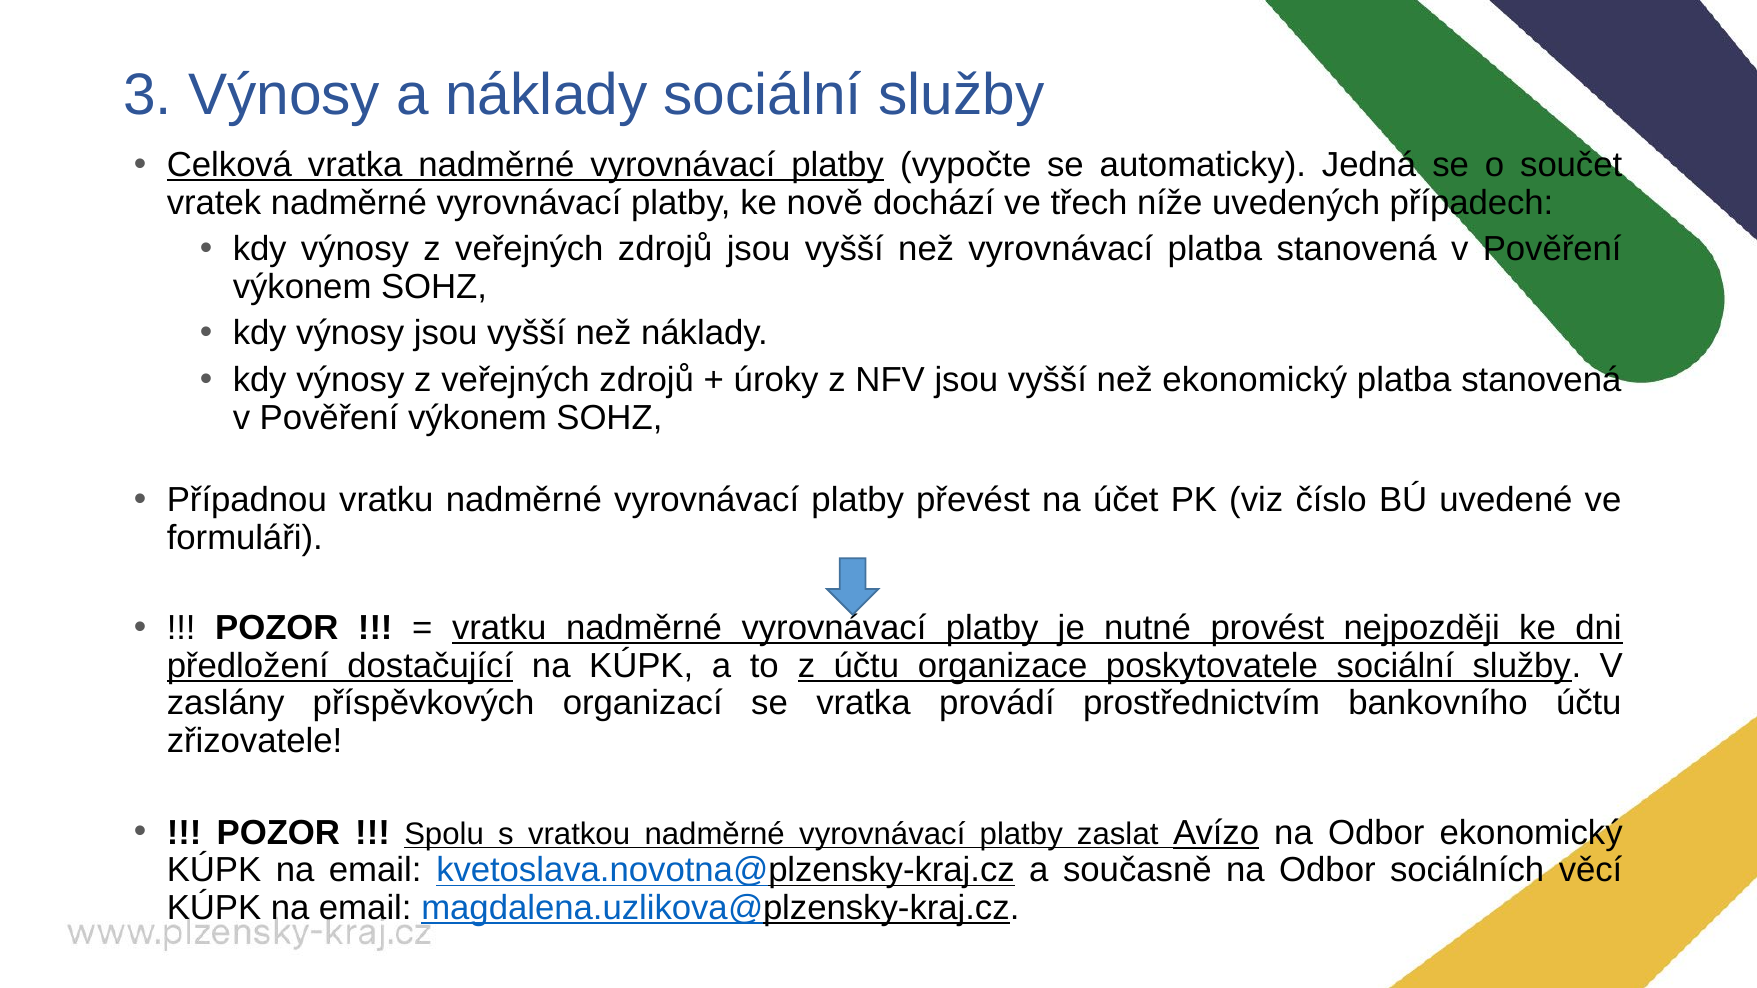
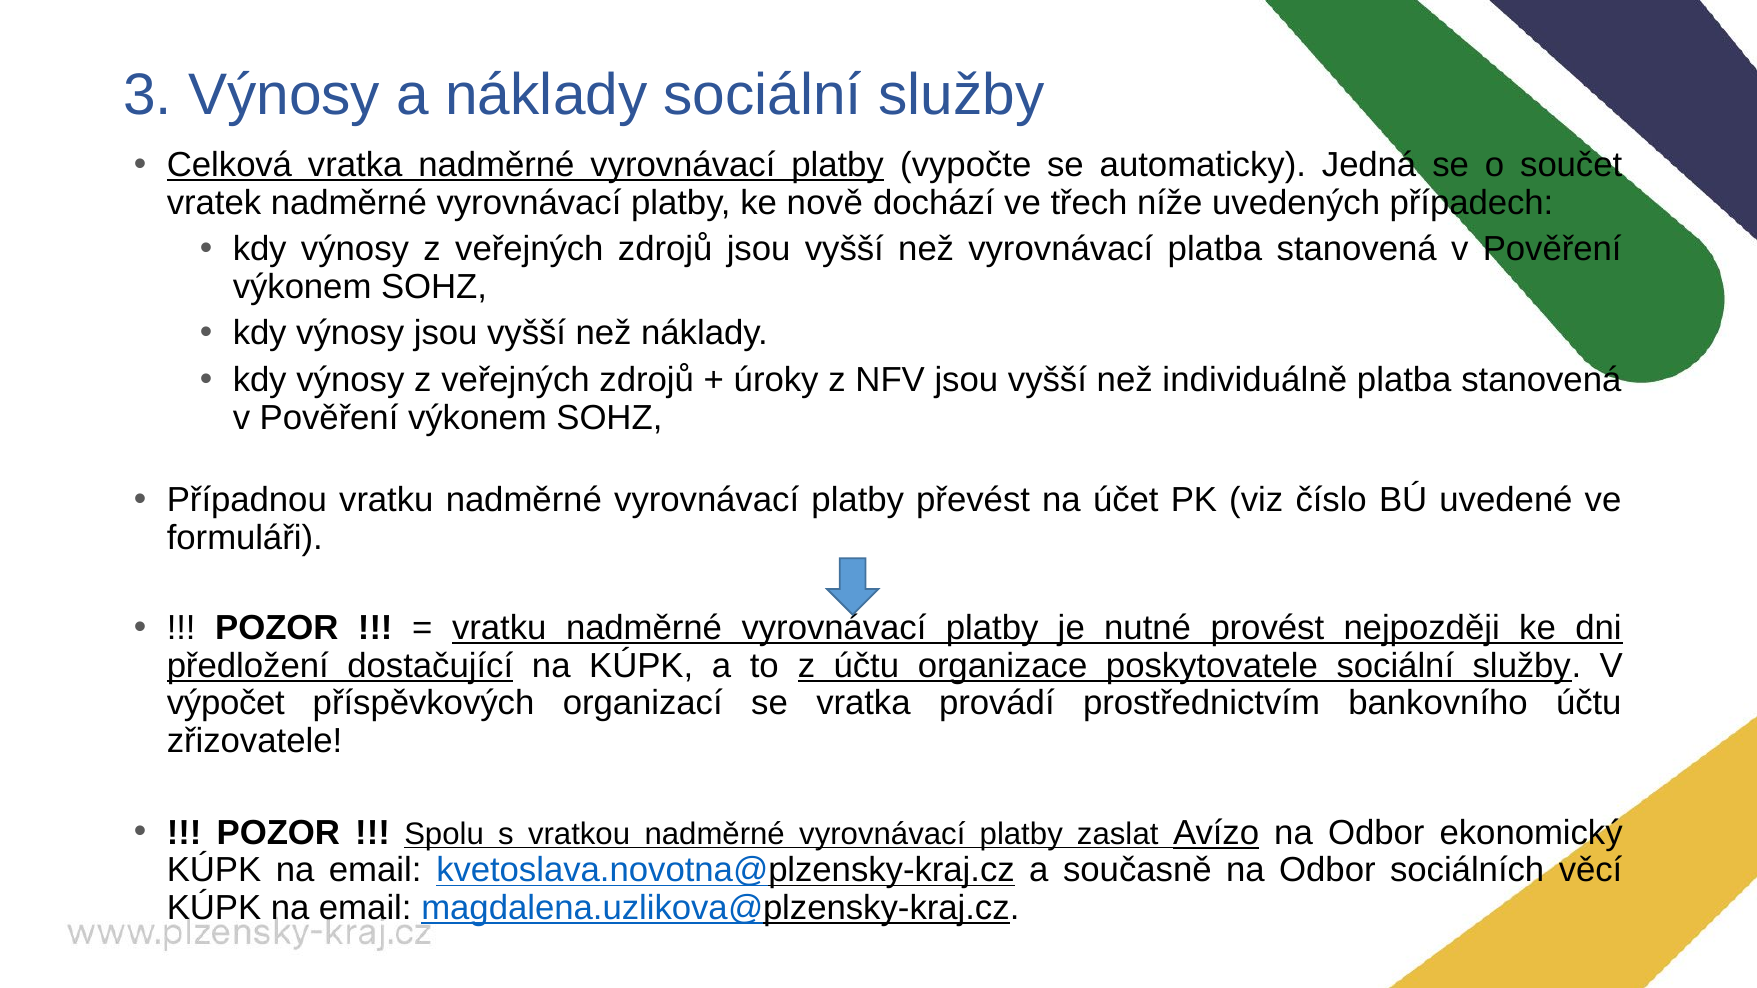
než ekonomický: ekonomický -> individuálně
zaslány: zaslány -> výpočet
